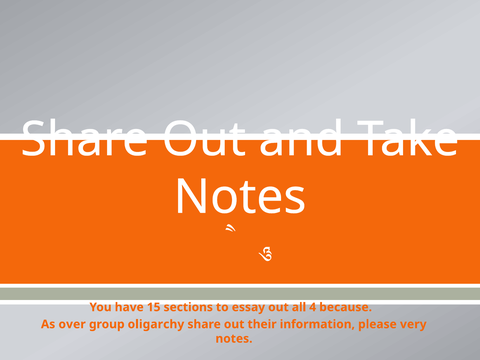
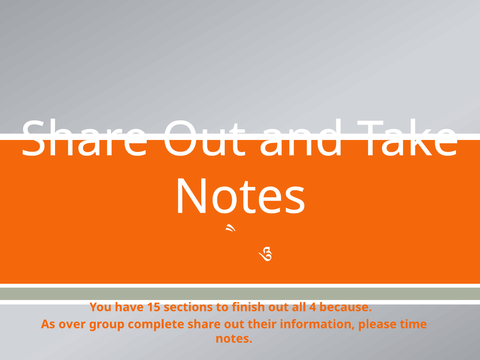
essay: essay -> finish
oligarchy: oligarchy -> complete
very: very -> time
